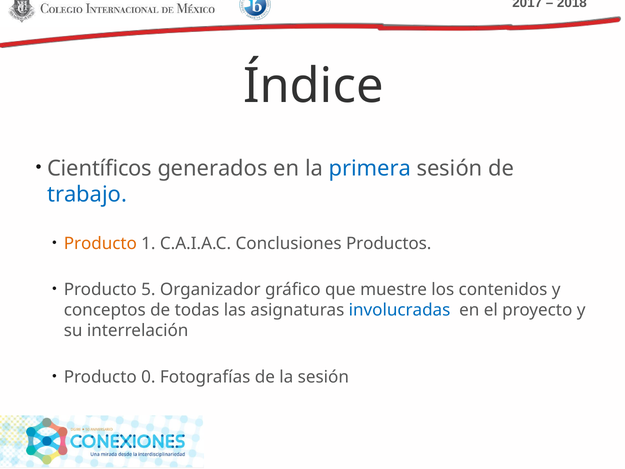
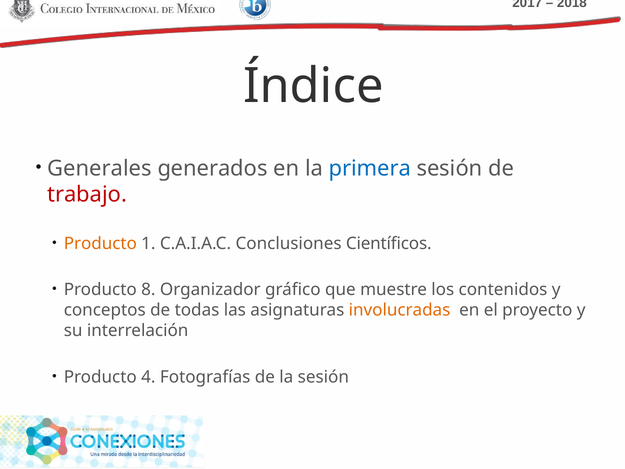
Científicos: Científicos -> Generales
trabajo colour: blue -> red
Productos: Productos -> Científicos
5: 5 -> 8
involucradas colour: blue -> orange
0: 0 -> 4
